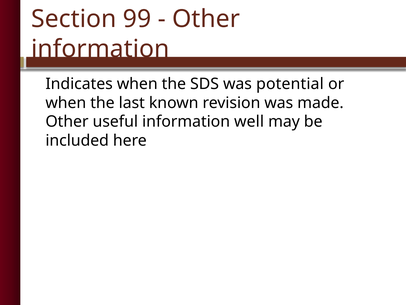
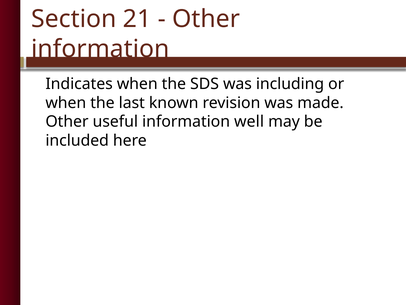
99: 99 -> 21
potential: potential -> including
